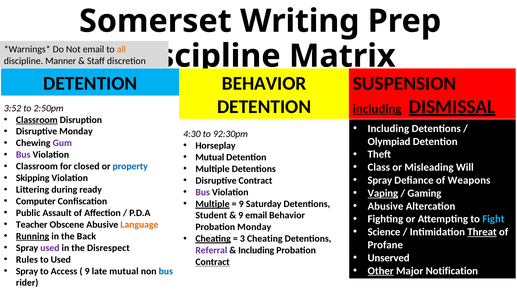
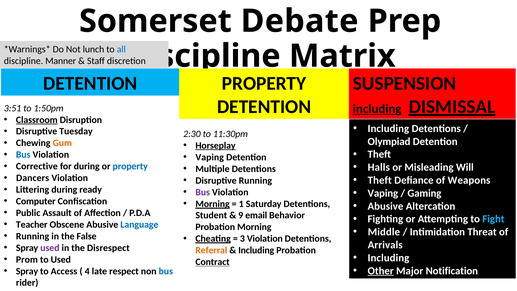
Writing: Writing -> Debate
Not email: email -> lunch
all colour: orange -> blue
DETENTION BEHAVIOR: BEHAVIOR -> PROPERTY
3:52: 3:52 -> 3:51
2:50pm: 2:50pm -> 1:50pm
Disruptive Monday: Monday -> Tuesday
4:30: 4:30 -> 2:30
92:30pm: 92:30pm -> 11:30pm
Gum colour: purple -> orange
Horseplay underline: none -> present
Bus at (23, 155) colour: purple -> blue
Mutual at (210, 157): Mutual -> Vaping
Classroom at (37, 166): Classroom -> Corrective
for closed: closed -> during
Class: Class -> Halls
Skipping: Skipping -> Dancers
Spray at (380, 180): Spray -> Theft
Disruptive Contract: Contract -> Running
Vaping at (383, 193) underline: present -> none
Multiple at (213, 204): Multiple -> Morning
9 at (241, 204): 9 -> 1
Language colour: orange -> blue
Probation Monday: Monday -> Morning
Science: Science -> Middle
Threat underline: present -> none
Running at (33, 236) underline: present -> none
Back: Back -> False
3 Cheating: Cheating -> Violation
Profane: Profane -> Arrivals
Referral colour: purple -> orange
Unserved at (389, 258): Unserved -> Including
Rules: Rules -> Prom
9 at (87, 271): 9 -> 4
late mutual: mutual -> respect
